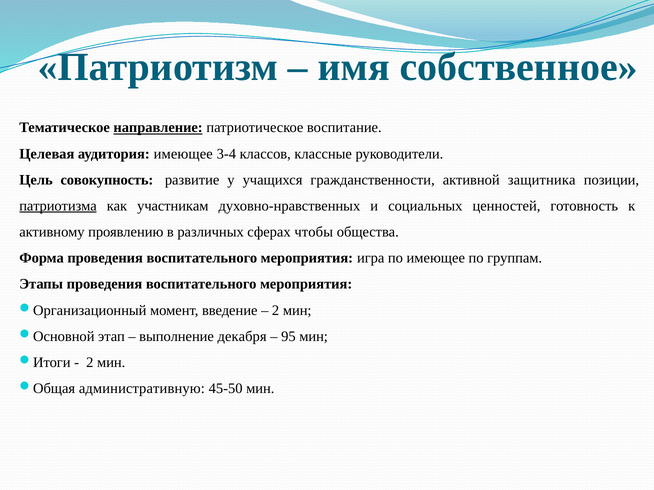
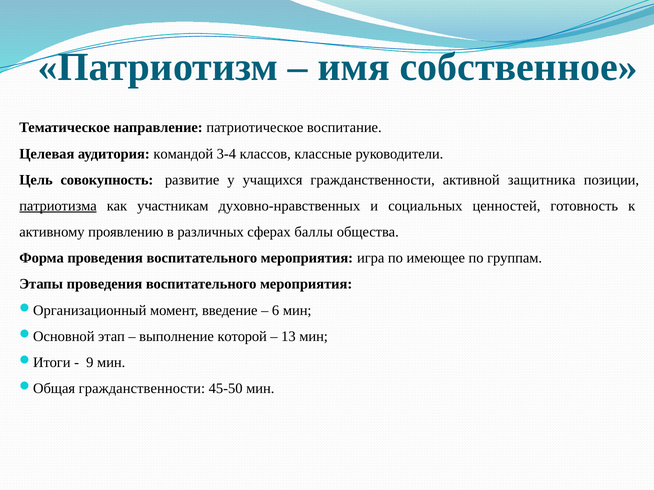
направление underline: present -> none
аудитория имеющее: имеющее -> командой
чтобы: чтобы -> баллы
2 at (276, 311): 2 -> 6
декабря: декабря -> которой
95: 95 -> 13
2 at (90, 363): 2 -> 9
административную at (142, 389): административную -> гражданственности
